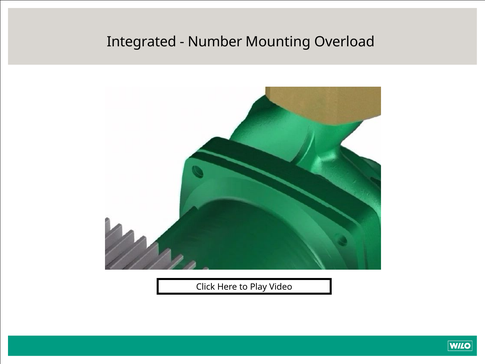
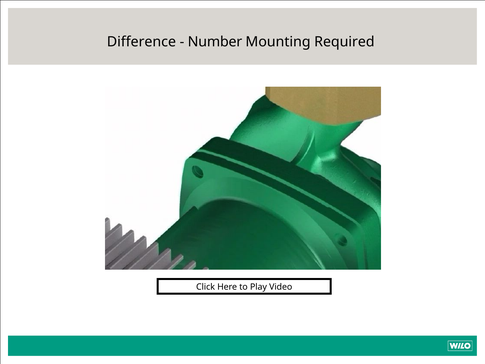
Integrated: Integrated -> Difference
Overload: Overload -> Required
